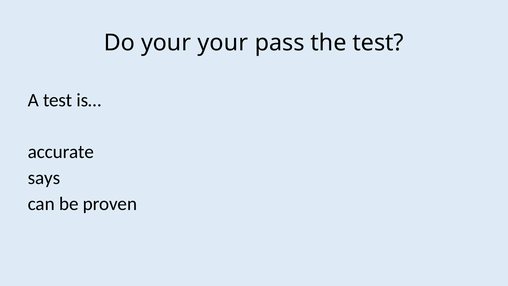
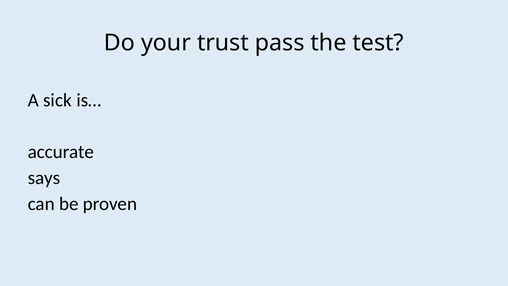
your your: your -> trust
A test: test -> sick
